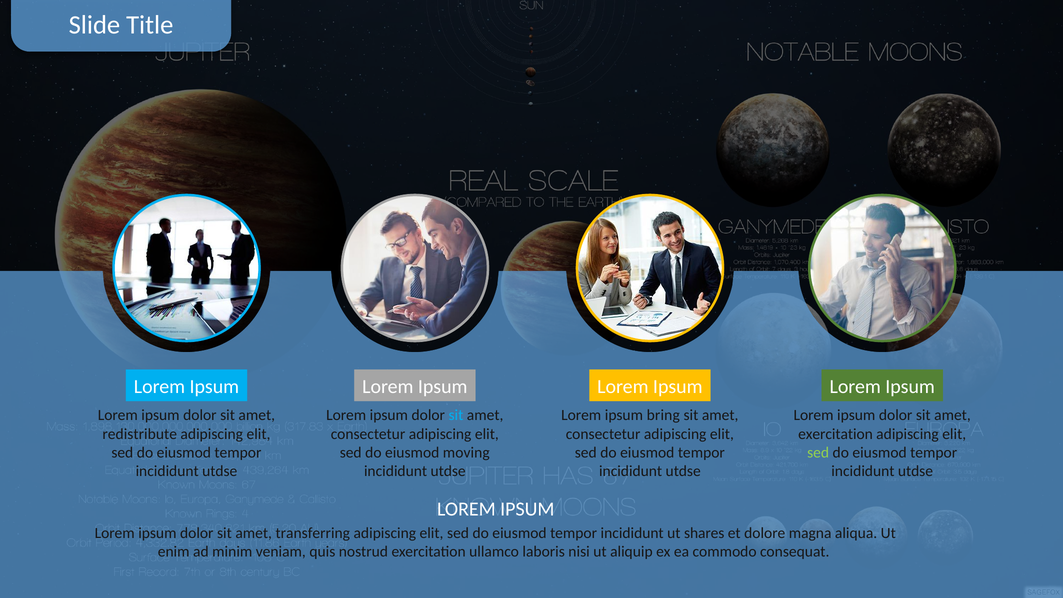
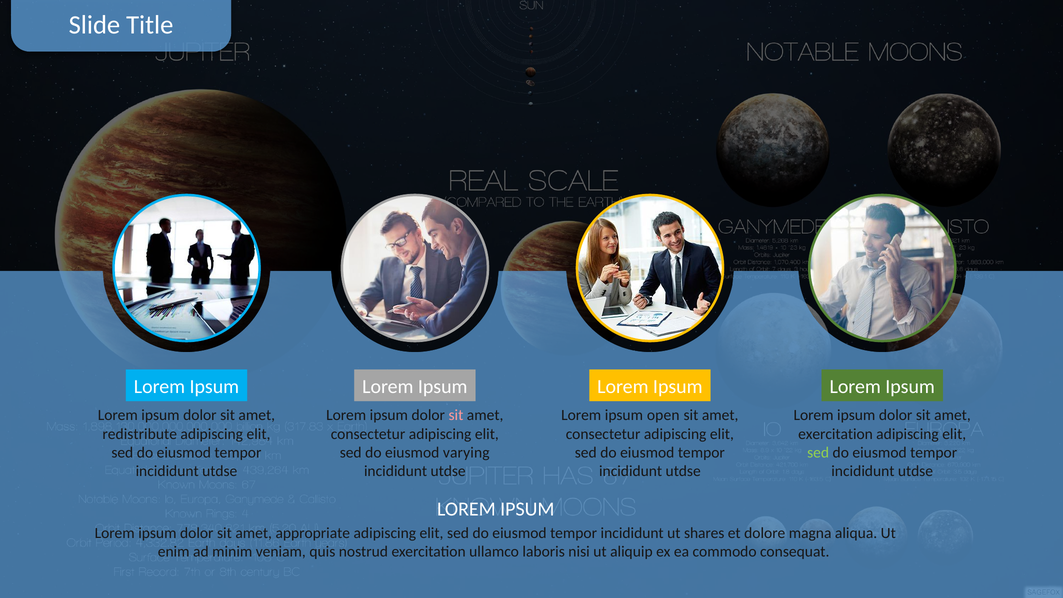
sit at (456, 415) colour: light blue -> pink
bring: bring -> open
moving: moving -> varying
transferring: transferring -> appropriate
